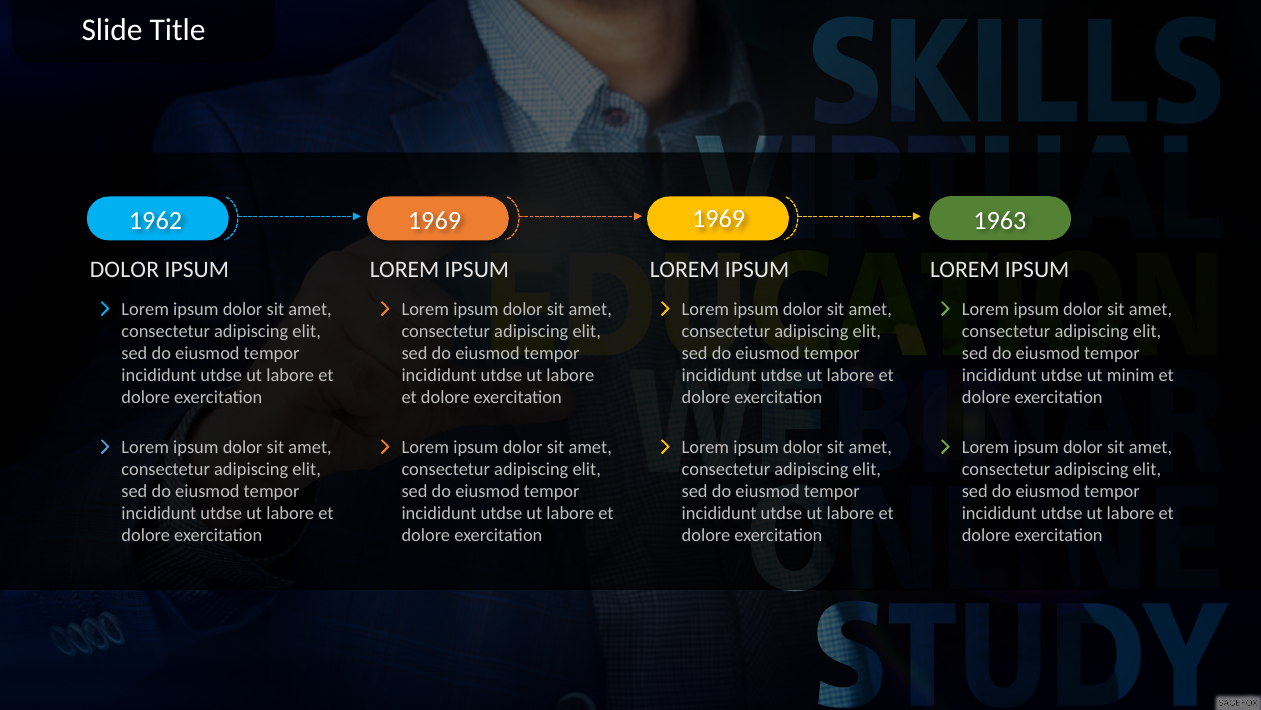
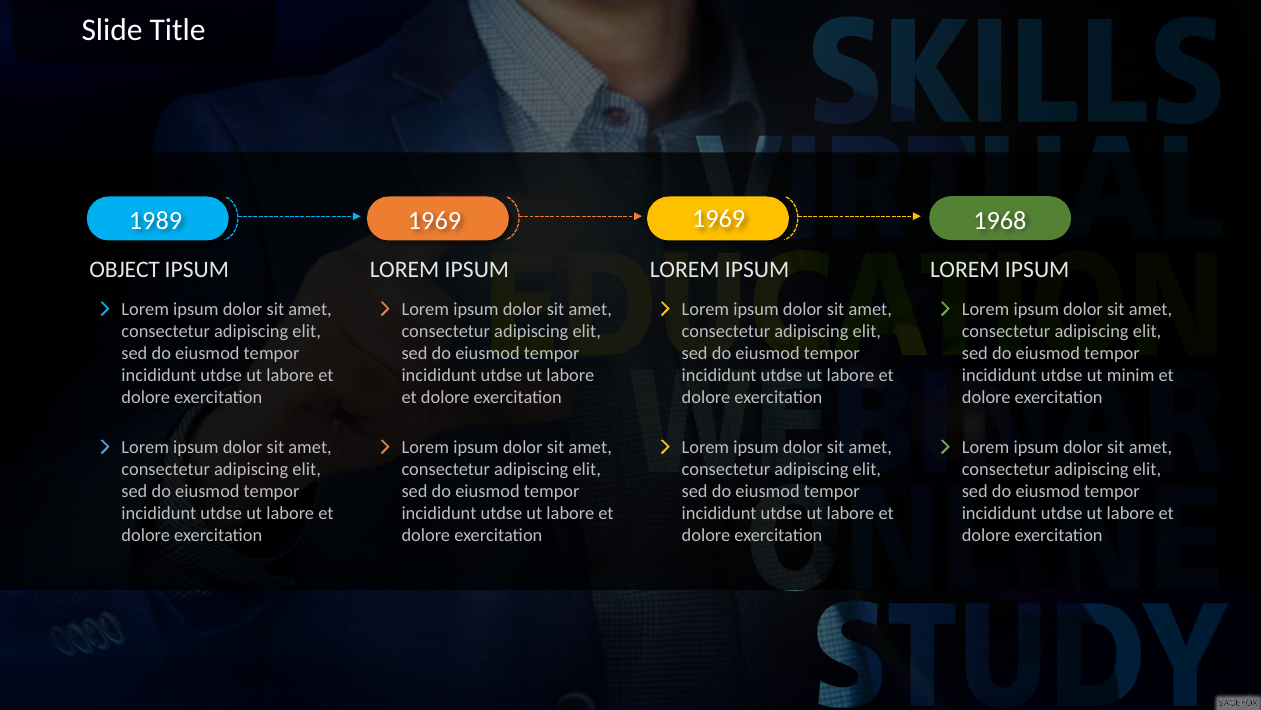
1962: 1962 -> 1989
1963: 1963 -> 1968
DOLOR at (124, 269): DOLOR -> OBJECT
